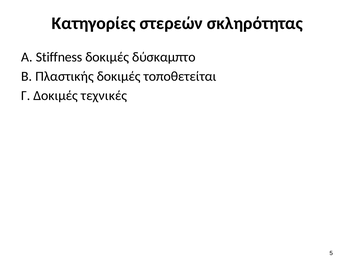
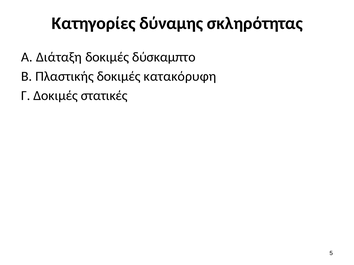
στερεών: στερεών -> δύναμης
Stiffness: Stiffness -> Διάταξη
τοποθετείται: τοποθετείται -> κατακόρυφη
τεχνικές: τεχνικές -> στατικές
